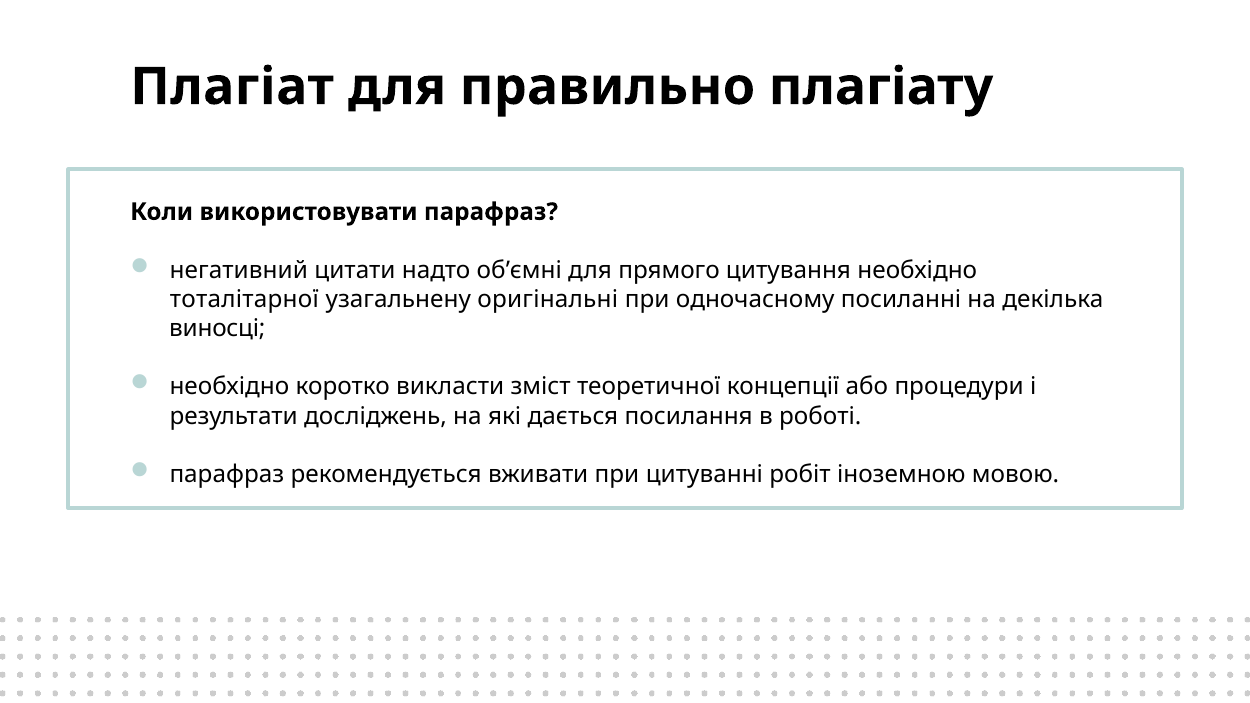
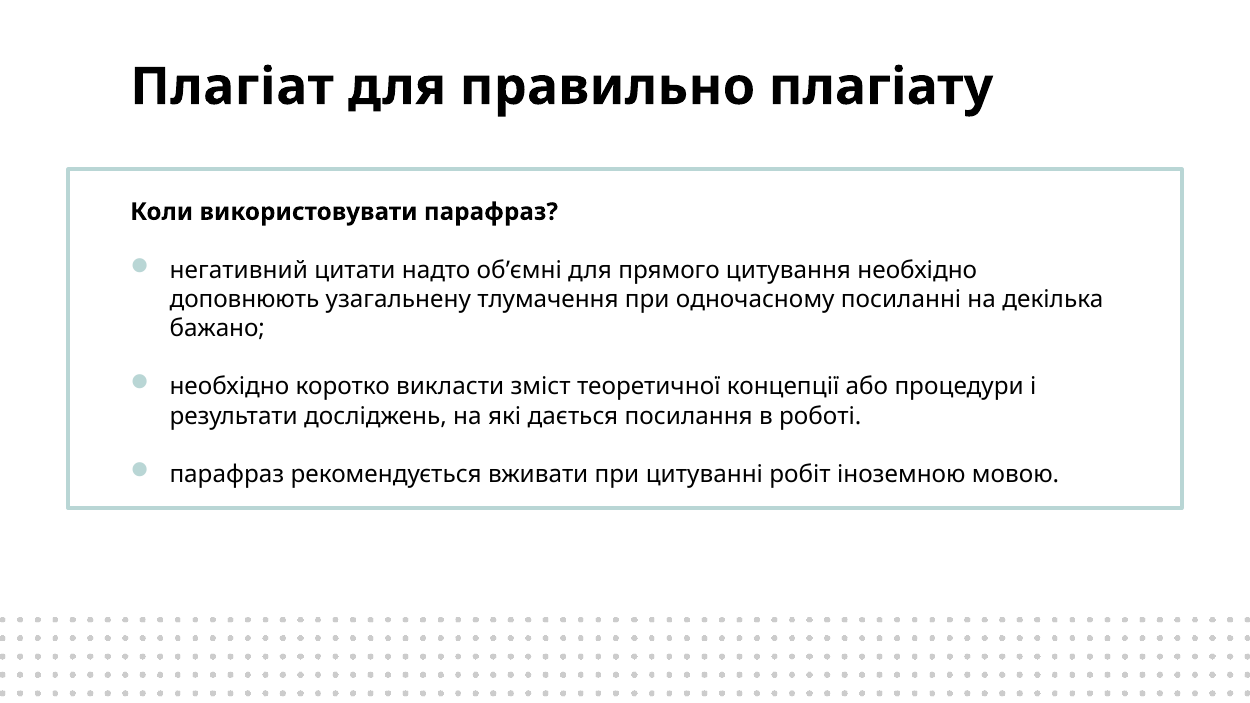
тоталітарної: тоталітарної -> доповнюють
оригінальні: оригінальні -> тлумачення
виносці: виносці -> бажано
